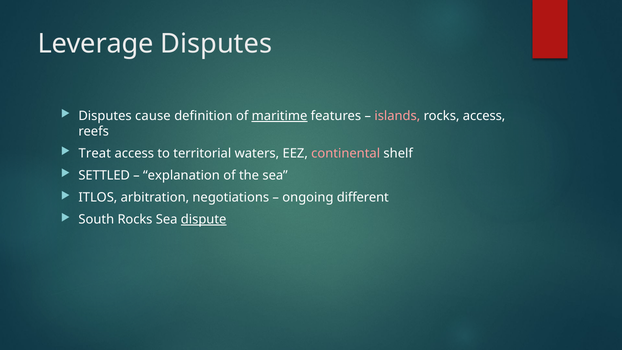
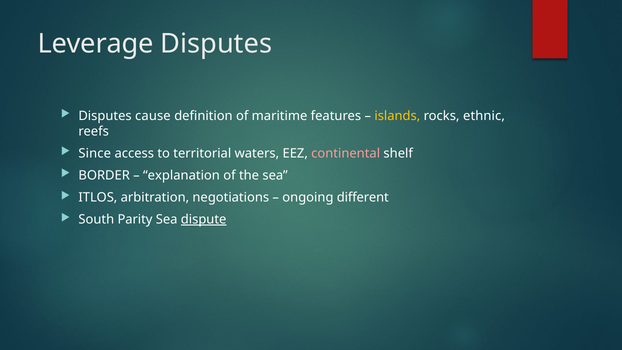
maritime underline: present -> none
islands colour: pink -> yellow
rocks access: access -> ethnic
Treat: Treat -> Since
SETTLED: SETTLED -> BORDER
South Rocks: Rocks -> Parity
